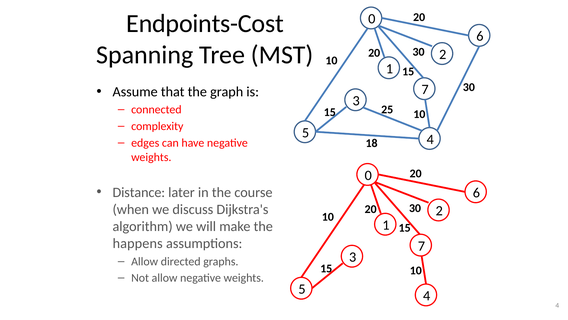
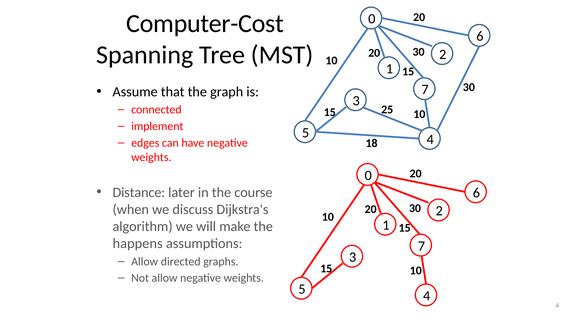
Endpoints-Cost: Endpoints-Cost -> Computer-Cost
complexity: complexity -> implement
